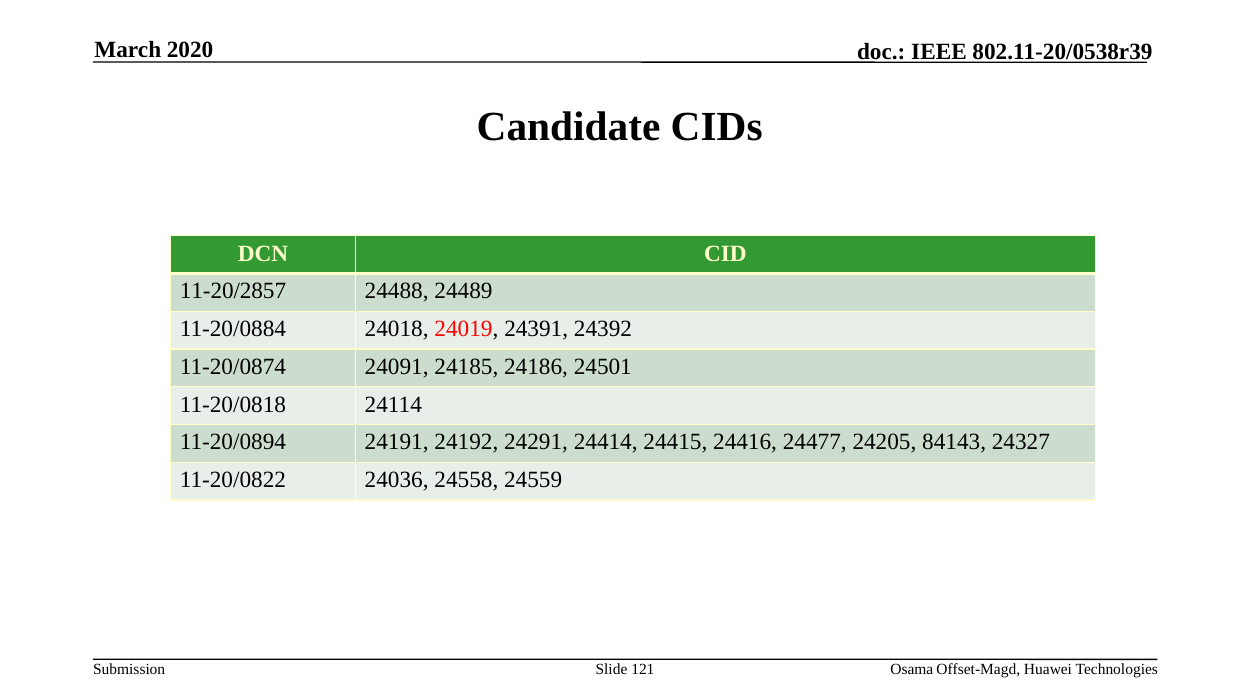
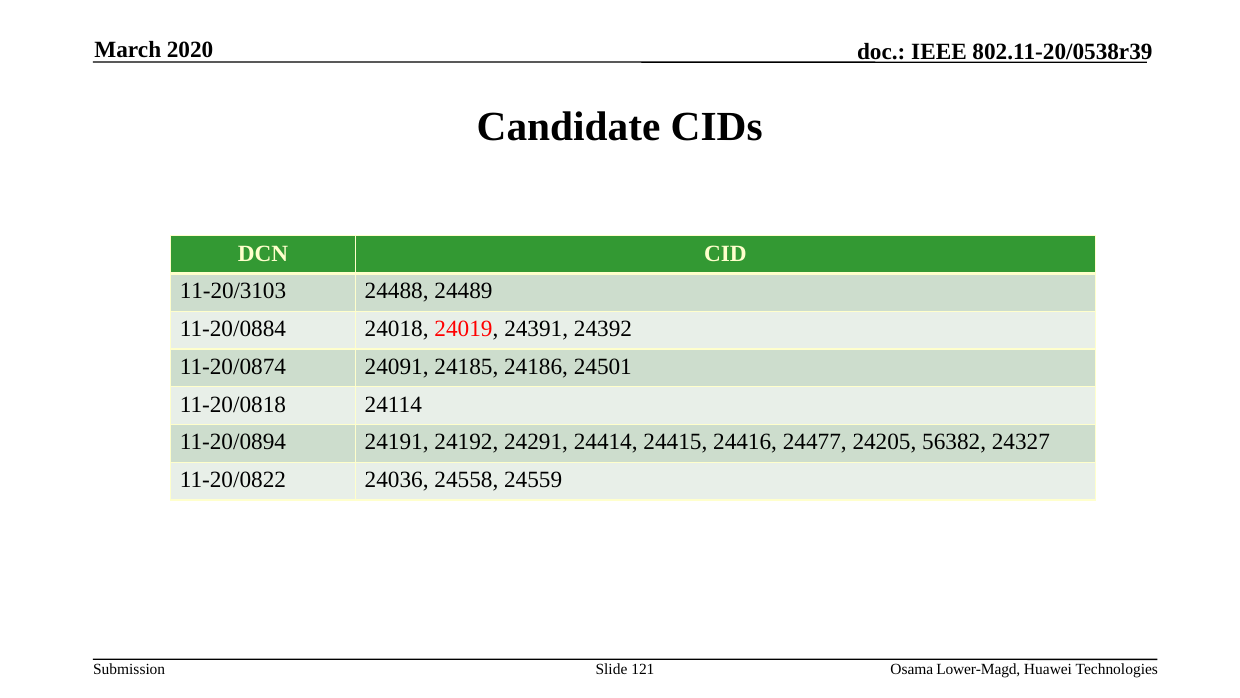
11-20/2857: 11-20/2857 -> 11-20/3103
84143: 84143 -> 56382
Offset-Magd: Offset-Magd -> Lower-Magd
